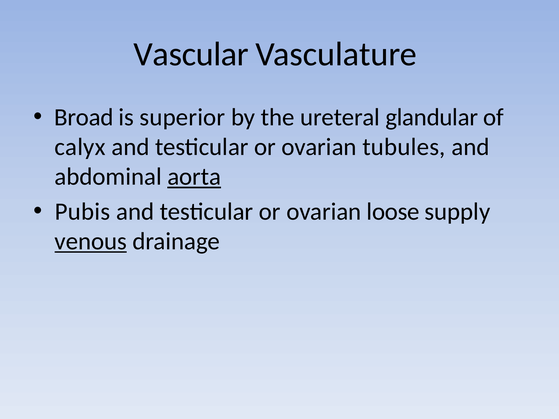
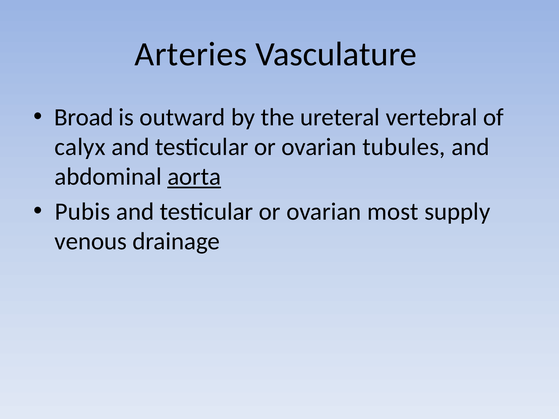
Vascular: Vascular -> Arteries
superior: superior -> outward
glandular: glandular -> vertebral
loose: loose -> most
venous underline: present -> none
